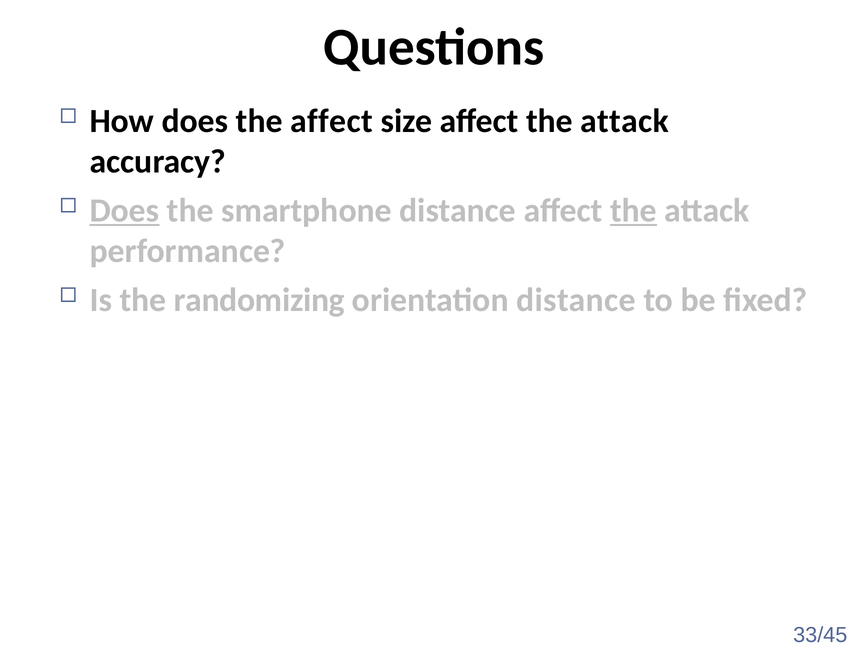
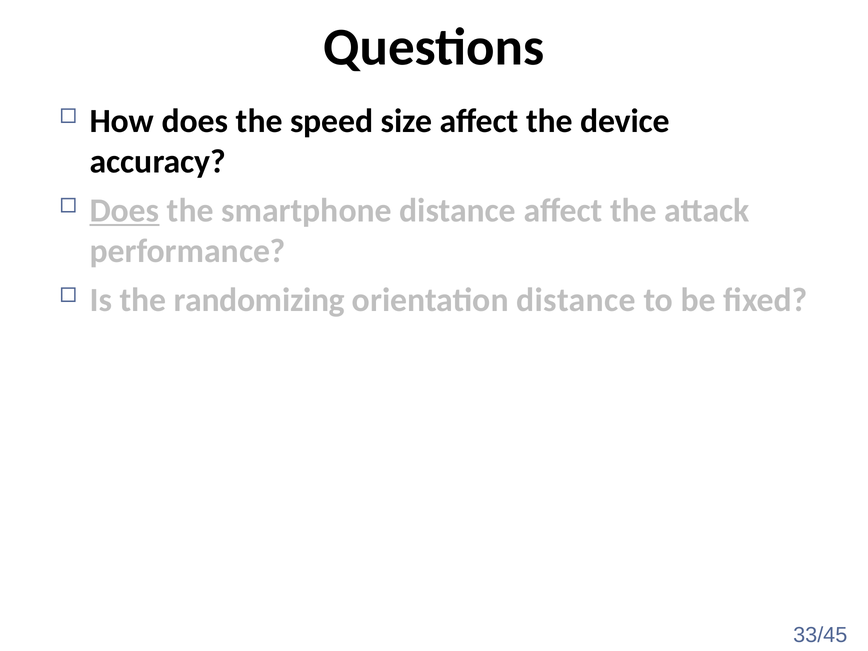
the affect: affect -> speed
size affect the attack: attack -> device
the at (633, 210) underline: present -> none
